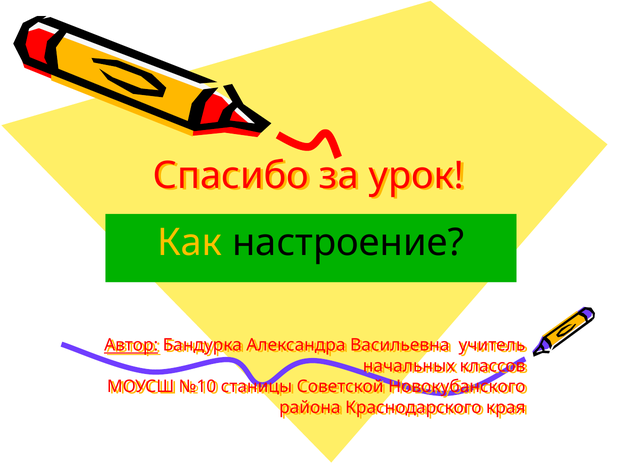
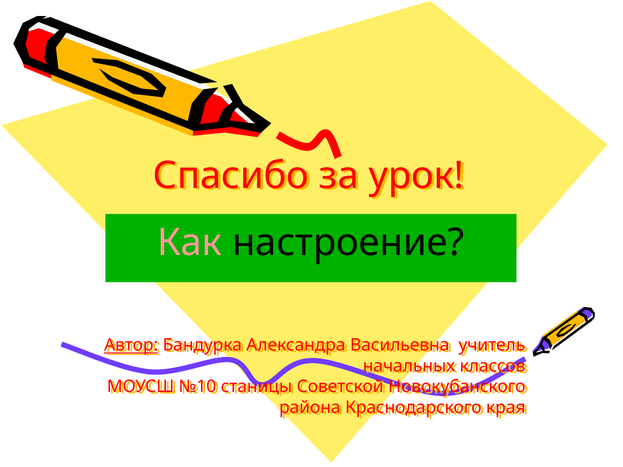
Как colour: yellow -> pink
